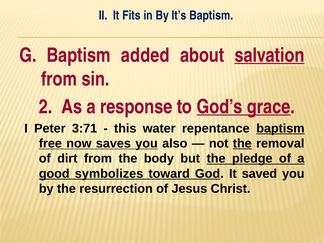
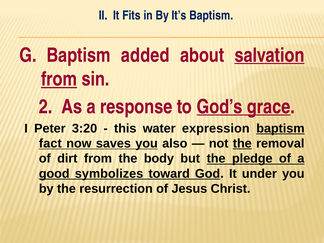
from at (59, 79) underline: none -> present
3:71: 3:71 -> 3:20
repentance: repentance -> expression
free: free -> fact
saved: saved -> under
